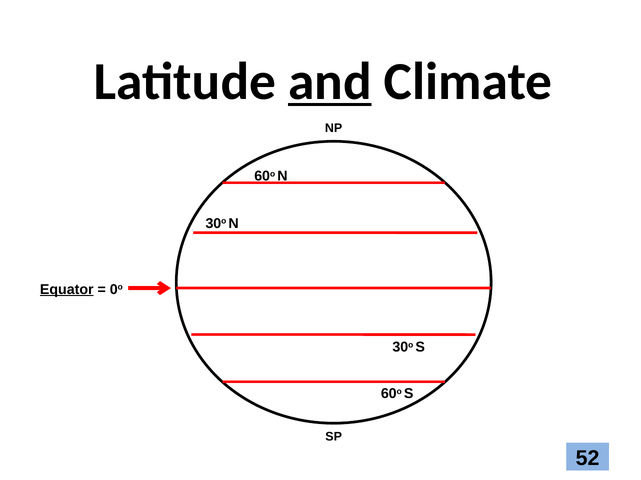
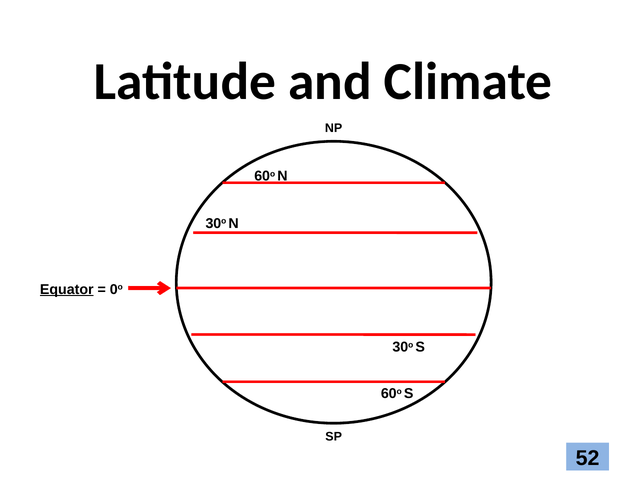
and underline: present -> none
